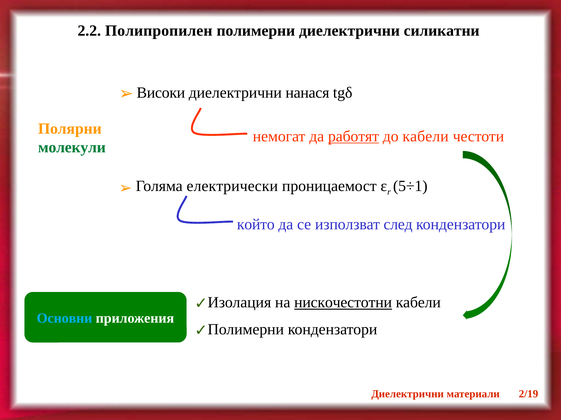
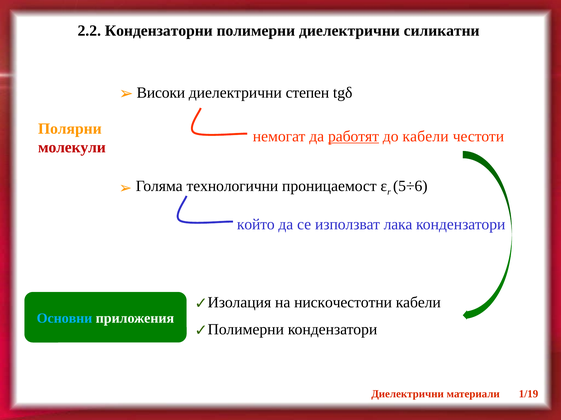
Полипропилен: Полипропилен -> Кондензаторни
нанася: нанася -> степен
молекули colour: green -> red
електрически: електрически -> технологични
5÷1: 5÷1 -> 5÷6
след: след -> лака
нискочестотни underline: present -> none
2/19: 2/19 -> 1/19
